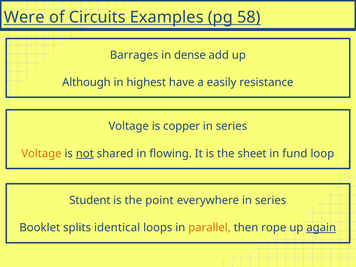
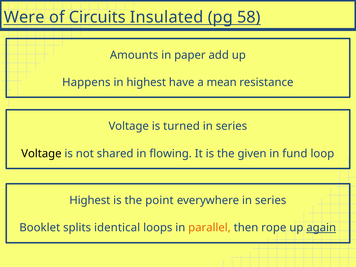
Examples: Examples -> Insulated
Barrages: Barrages -> Amounts
dense: dense -> paper
Although: Although -> Happens
easily: easily -> mean
copper: copper -> turned
Voltage at (41, 154) colour: orange -> black
not underline: present -> none
sheet: sheet -> given
Student at (90, 200): Student -> Highest
